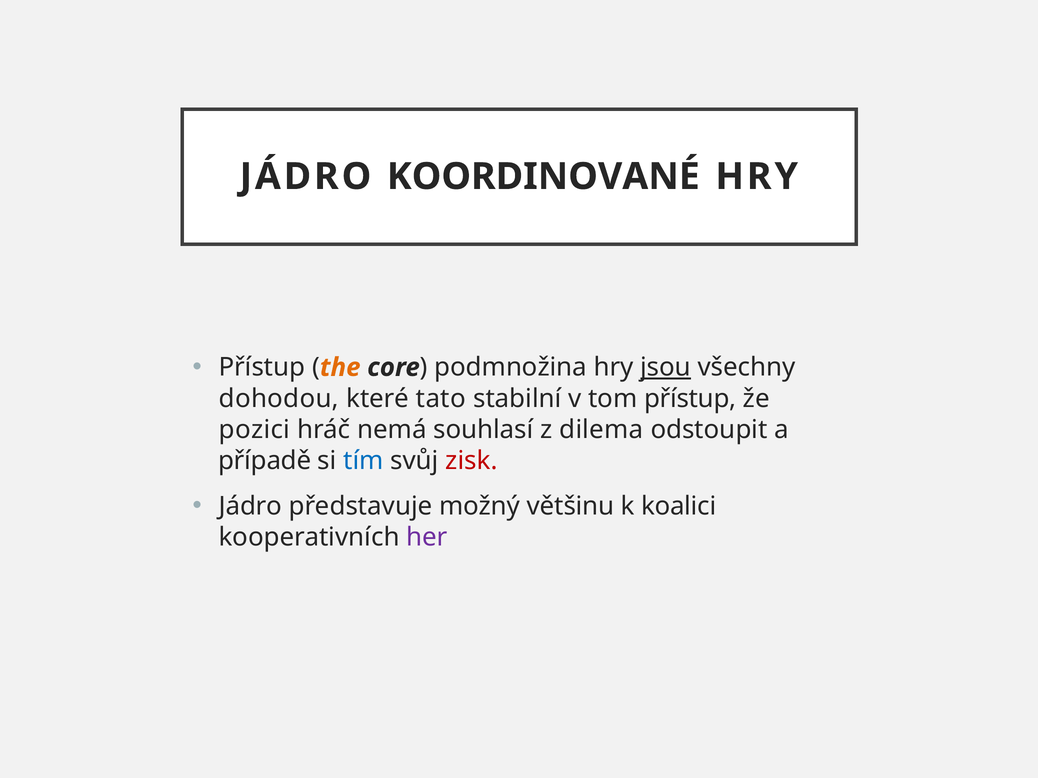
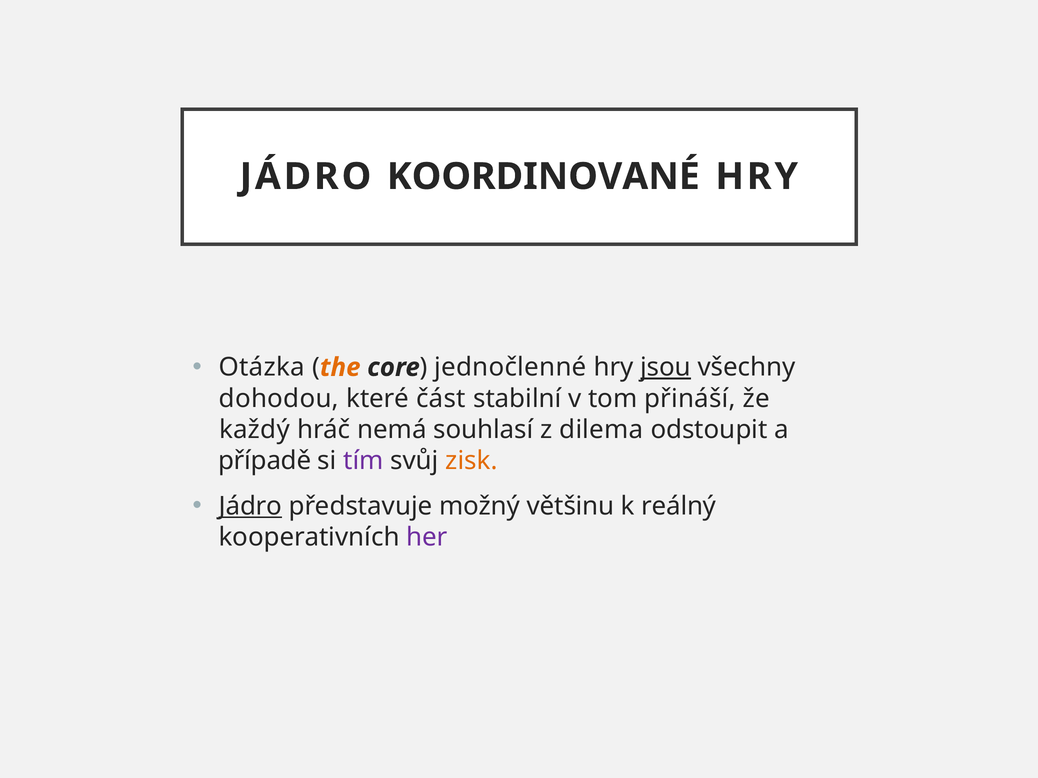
Přístup at (262, 368): Přístup -> Otázka
podmnožina: podmnožina -> jednočlenné
tato: tato -> část
tom přístup: přístup -> přináší
pozici: pozici -> každý
tím colour: blue -> purple
zisk colour: red -> orange
Jádro at (250, 507) underline: none -> present
koalici: koalici -> reálný
